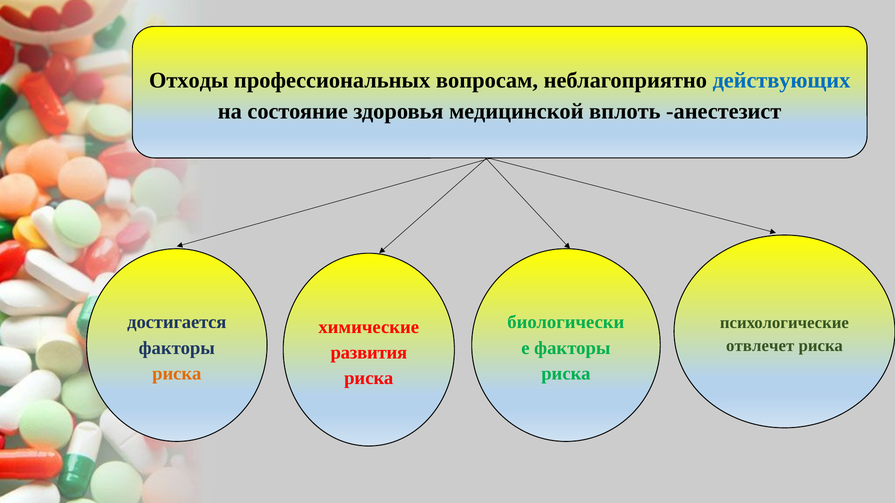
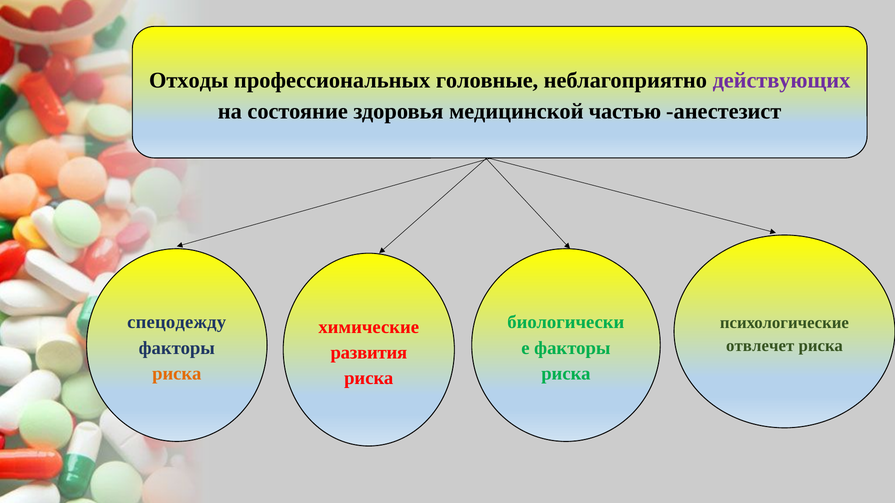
вопросам: вопросам -> головные
действующих colour: blue -> purple
вплоть: вплоть -> частью
достигается: достигается -> спецодежду
